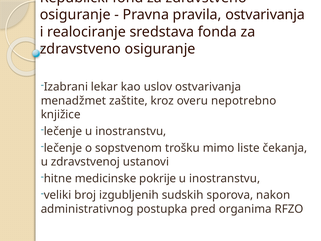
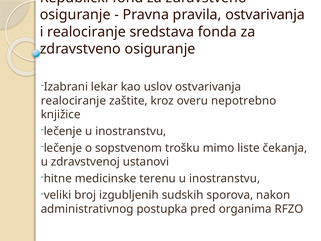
menadžmet at (73, 101): menadžmet -> realociranje
pokrije: pokrije -> terenu
